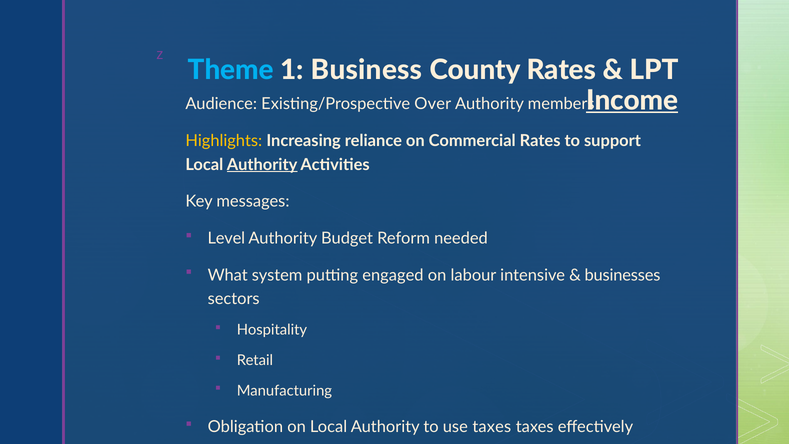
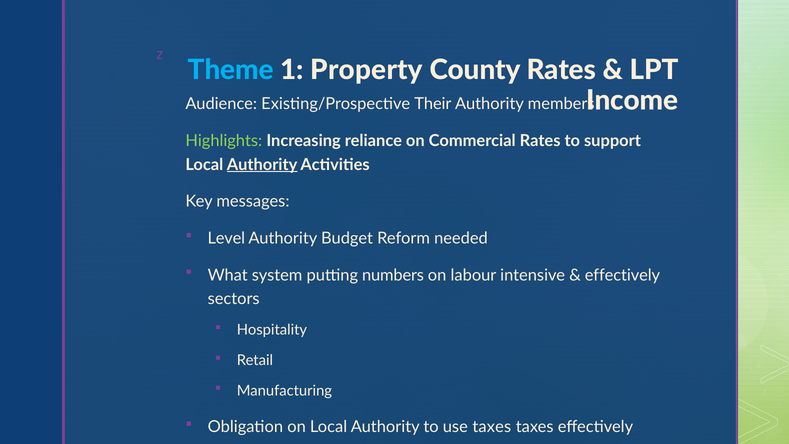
Business: Business -> Property
Income underline: present -> none
Over: Over -> Their
Highlights colour: yellow -> light green
engaged: engaged -> numbers
businesses at (622, 275): businesses -> effectively
